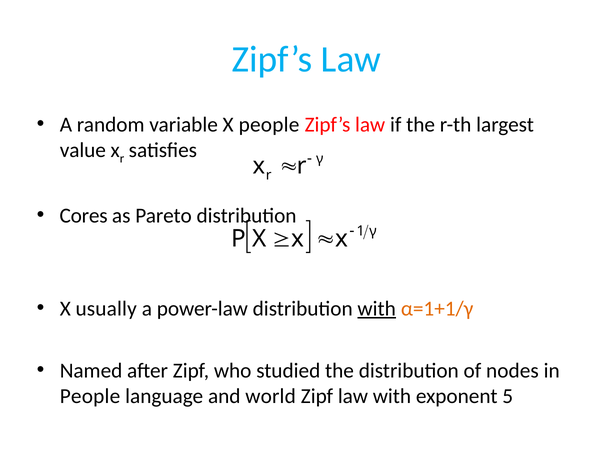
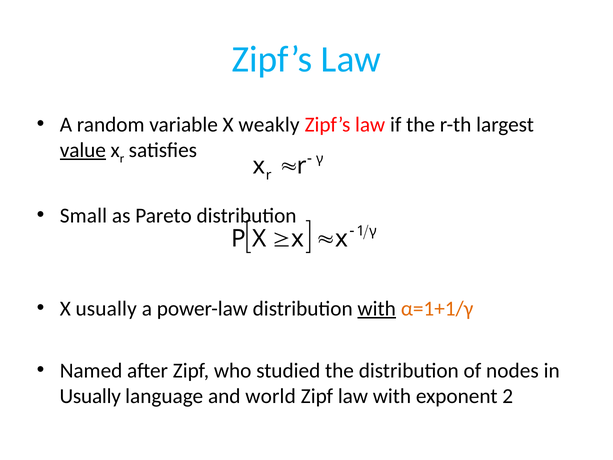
X people: people -> weakly
value underline: none -> present
Cores: Cores -> Small
People at (90, 396): People -> Usually
5: 5 -> 2
